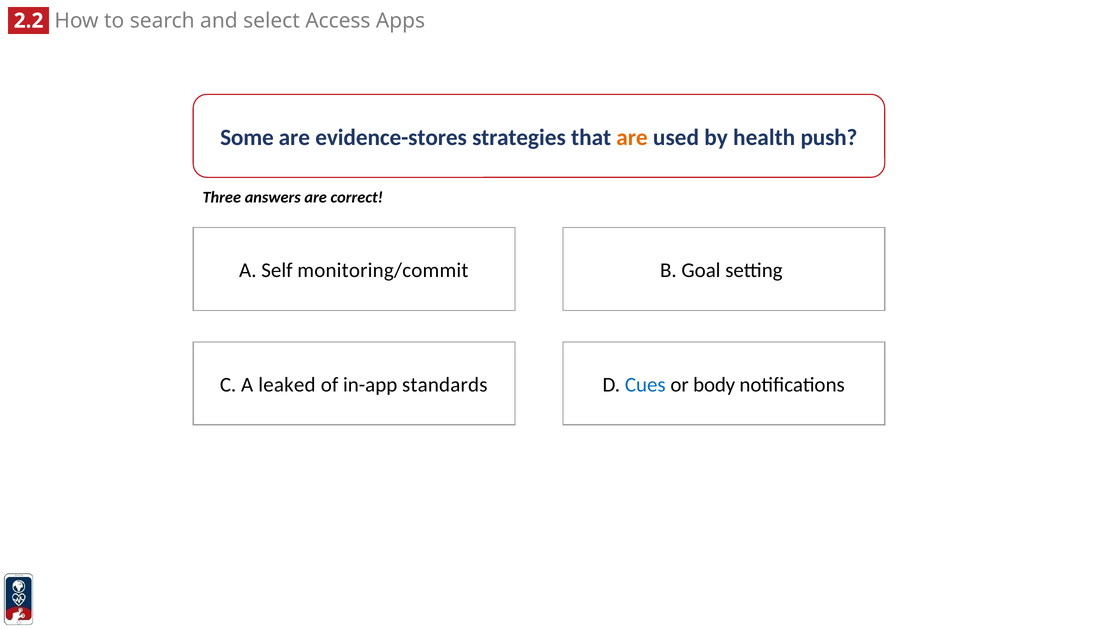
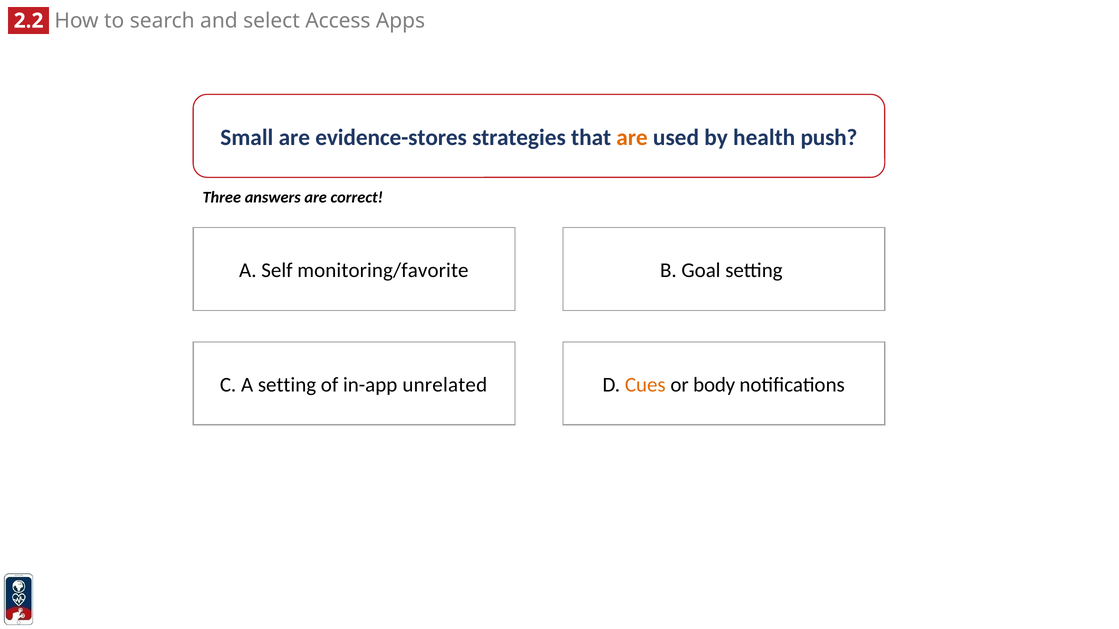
Some: Some -> Small
monitoring/commit: monitoring/commit -> monitoring/favorite
A leaked: leaked -> setting
standards: standards -> unrelated
Cues colour: blue -> orange
